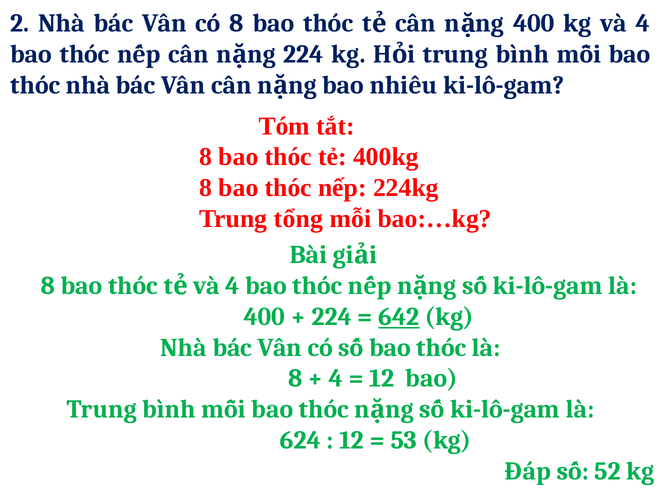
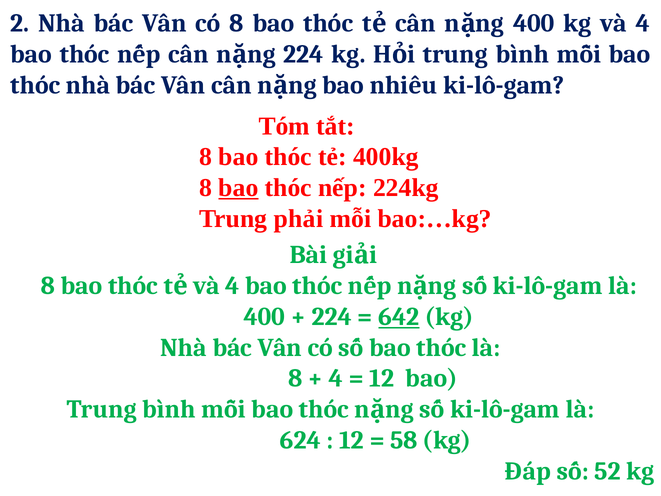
bao at (238, 188) underline: none -> present
tổng: tổng -> phải
53: 53 -> 58
